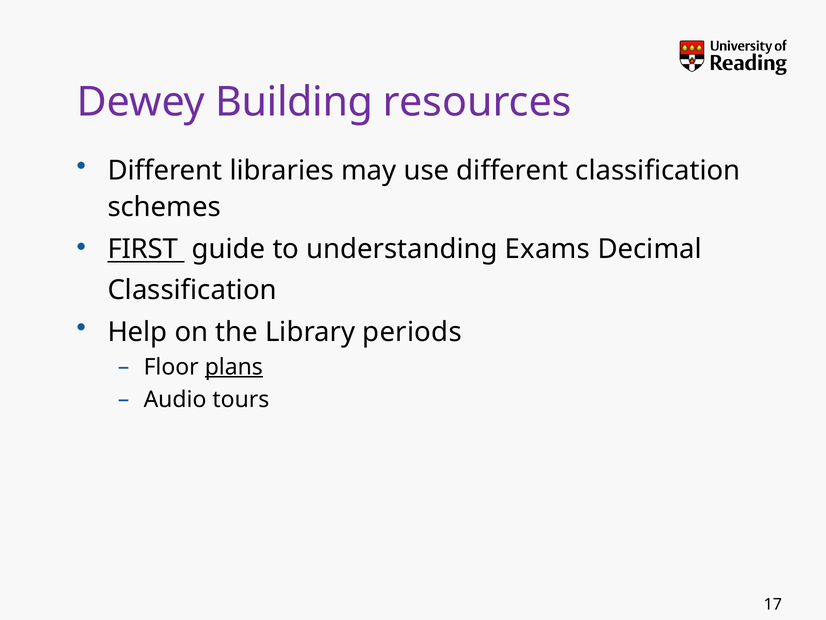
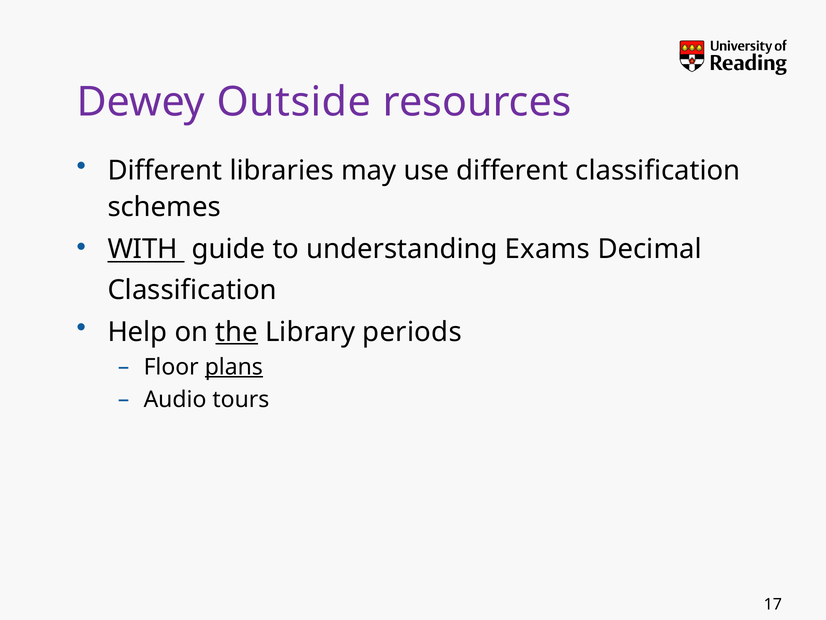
Building: Building -> Outside
FIRST: FIRST -> WITH
the underline: none -> present
